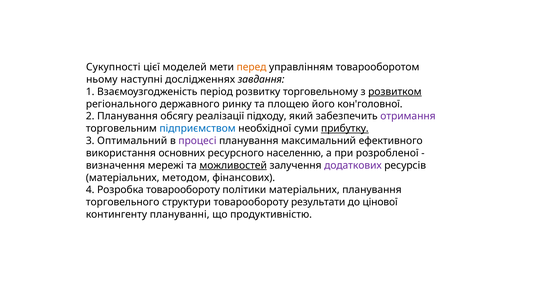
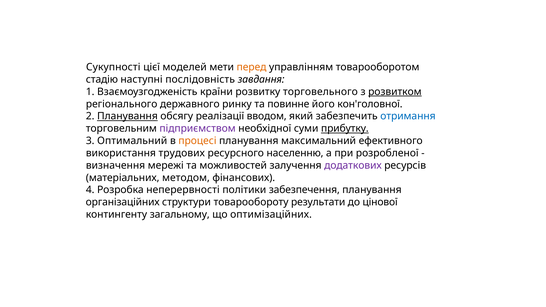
ньому: ньому -> стадію
дослідженнях: дослідженнях -> послідовність
період: період -> країни
торговельному: торговельному -> торговельного
площею: площею -> повинне
Планування at (127, 116) underline: none -> present
підходу: підходу -> вводом
отримання colour: purple -> blue
підприємством colour: blue -> purple
процесі colour: purple -> orange
основних: основних -> трудових
можливостей underline: present -> none
Розробка товарообороту: товарообороту -> неперервності
політики матеріальних: матеріальних -> забезпечення
торговельного: торговельного -> організаційних
плануванні: плануванні -> загальному
продуктивністю: продуктивністю -> оптимізаційних
